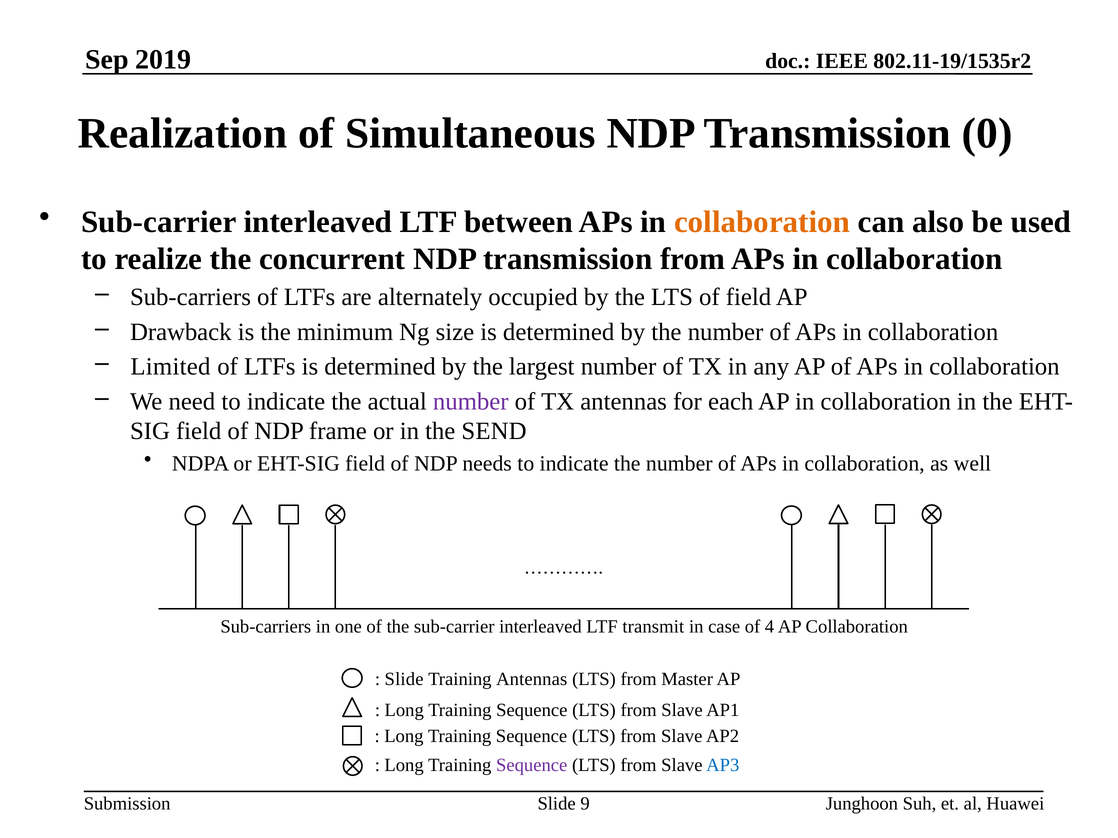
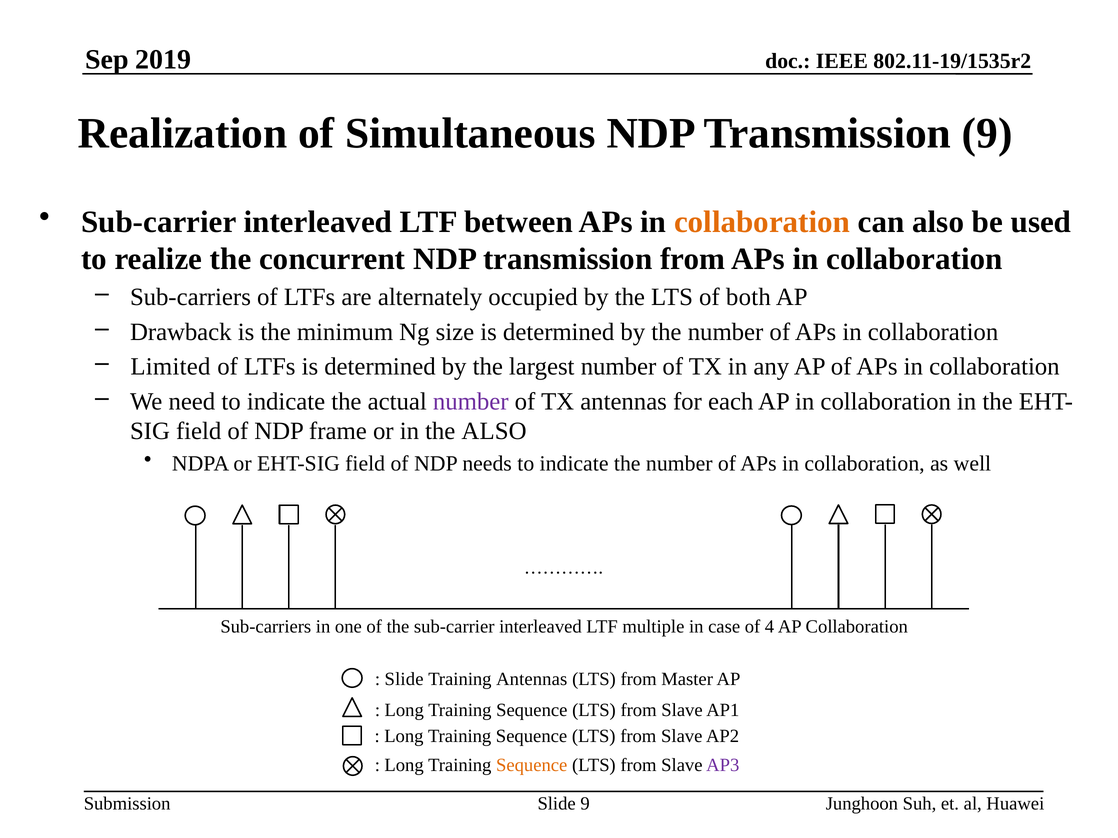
Transmission 0: 0 -> 9
of field: field -> both
the SEND: SEND -> ALSO
transmit: transmit -> multiple
Sequence at (532, 766) colour: purple -> orange
AP3 colour: blue -> purple
